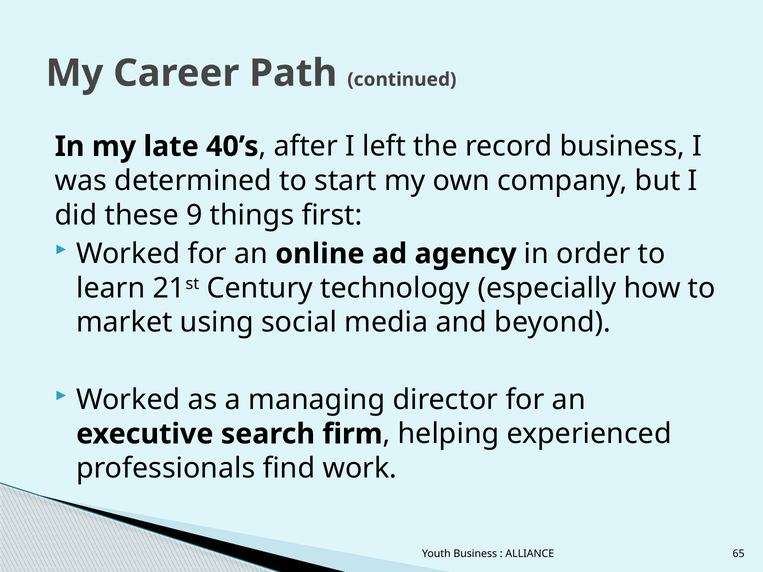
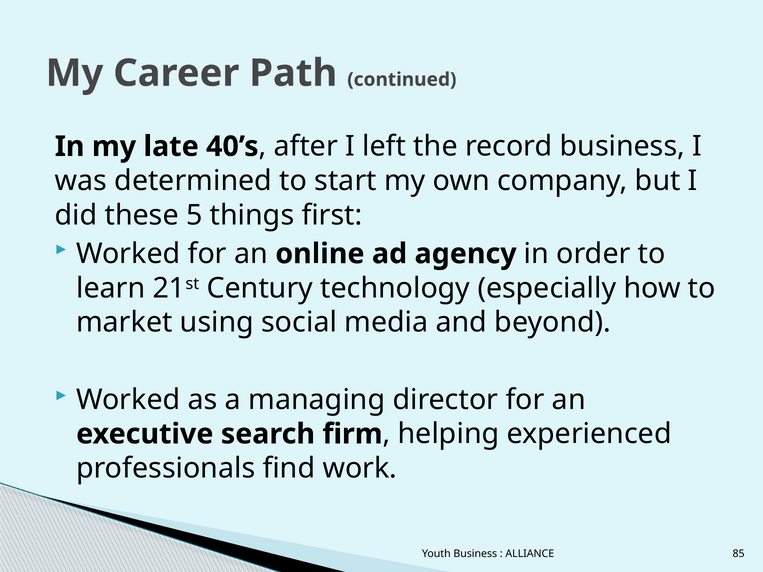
9: 9 -> 5
65: 65 -> 85
